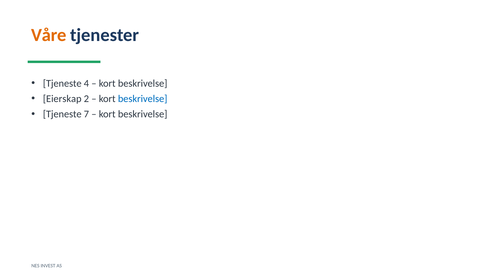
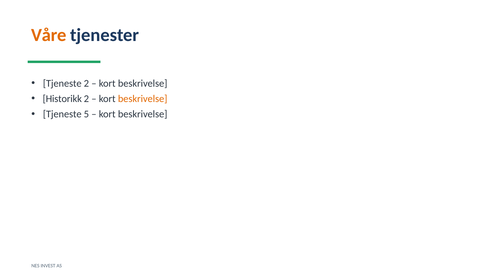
Tjeneste 4: 4 -> 2
Eierskap: Eierskap -> Historikk
beskrivelse at (143, 99) colour: blue -> orange
7: 7 -> 5
